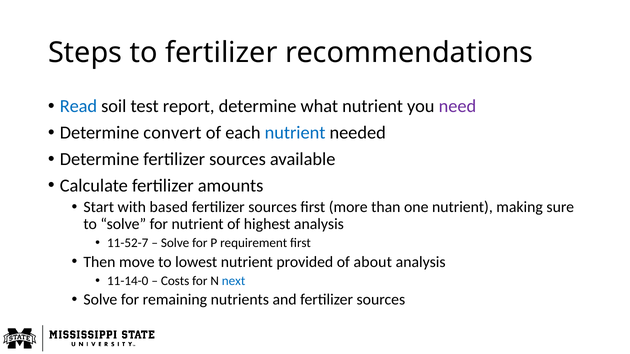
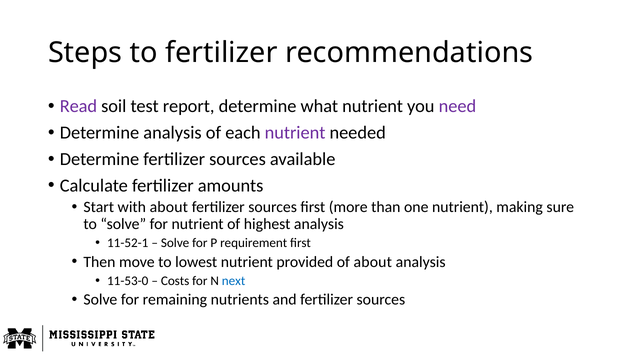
Read colour: blue -> purple
Determine convert: convert -> analysis
nutrient at (295, 133) colour: blue -> purple
with based: based -> about
11-52-7: 11-52-7 -> 11-52-1
11-14-0: 11-14-0 -> 11-53-0
